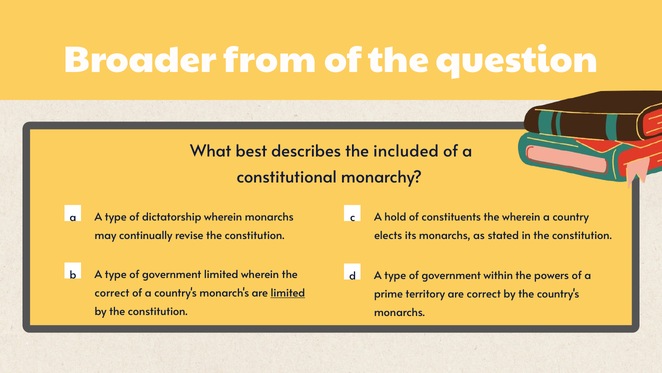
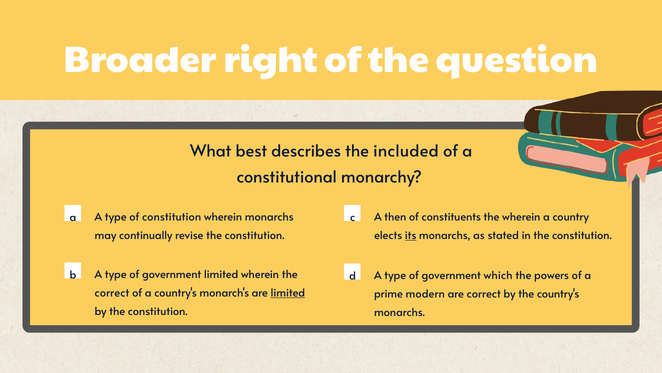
from: from -> right
of dictatorship: dictatorship -> constitution
hold: hold -> then
its underline: none -> present
within: within -> which
territory: territory -> modern
